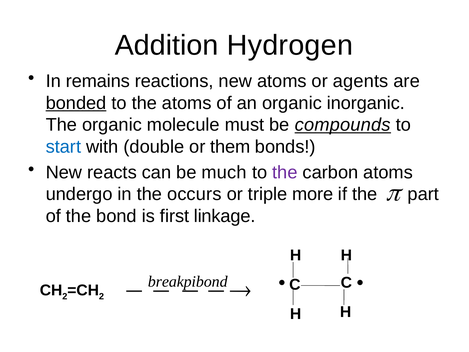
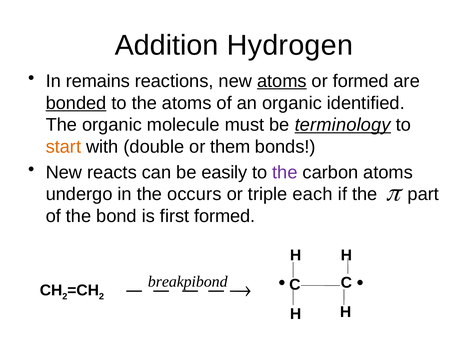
atoms at (282, 81) underline: none -> present
or agents: agents -> formed
inorganic: inorganic -> identified
compounds: compounds -> terminology
start colour: blue -> orange
much: much -> easily
more: more -> each
first linkage: linkage -> formed
